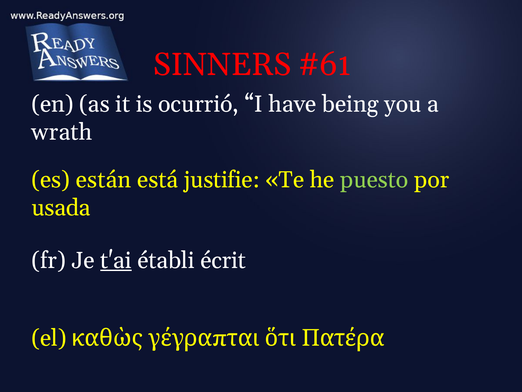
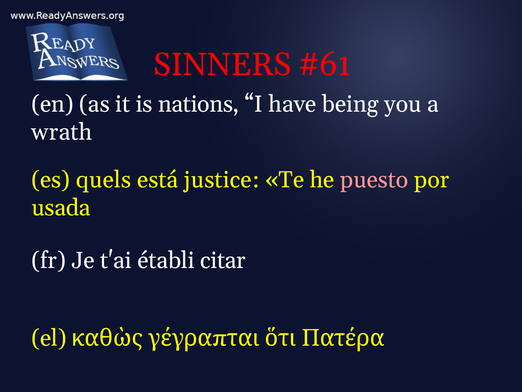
ocurrió: ocurrió -> nations
están: están -> quels
justifie: justifie -> justice
puesto colour: light green -> pink
t'ai underline: present -> none
écrit: écrit -> citar
